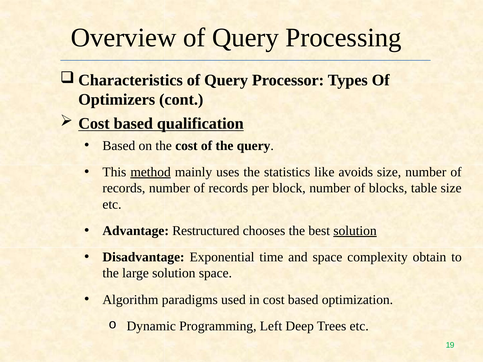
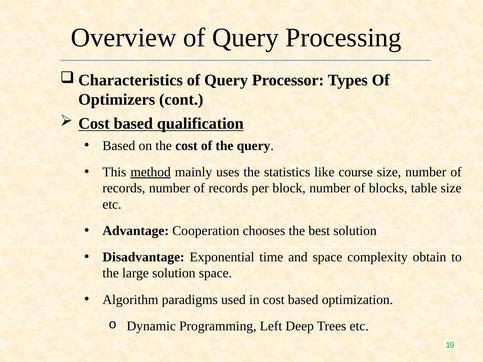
avoids: avoids -> course
Restructured: Restructured -> Cooperation
solution at (355, 231) underline: present -> none
